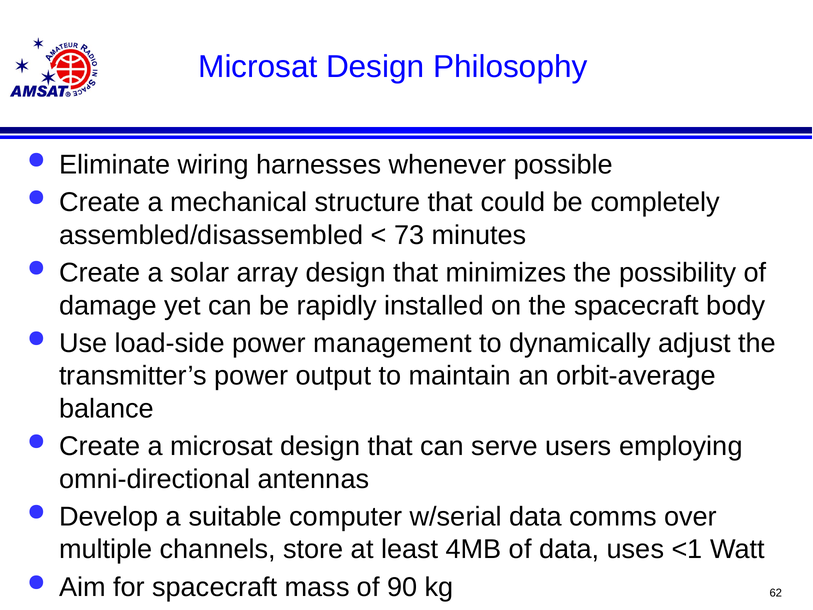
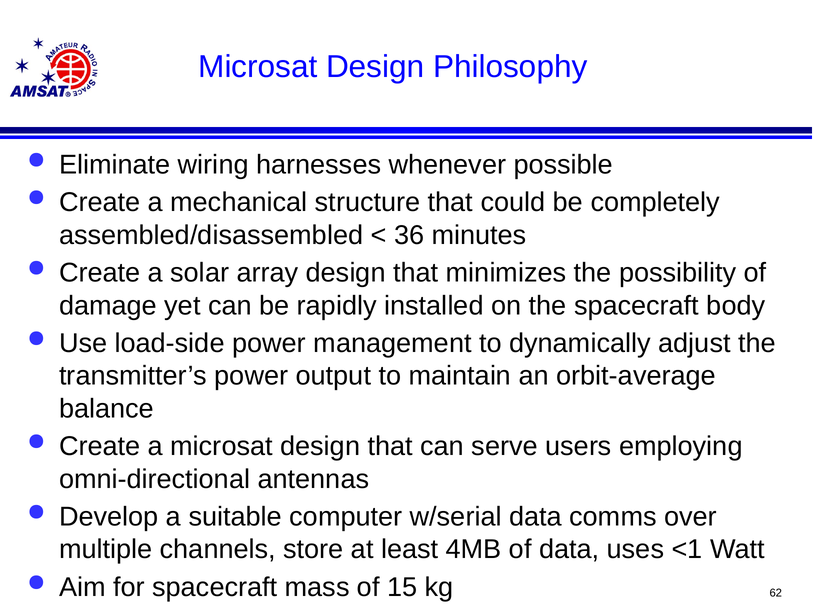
73: 73 -> 36
90: 90 -> 15
